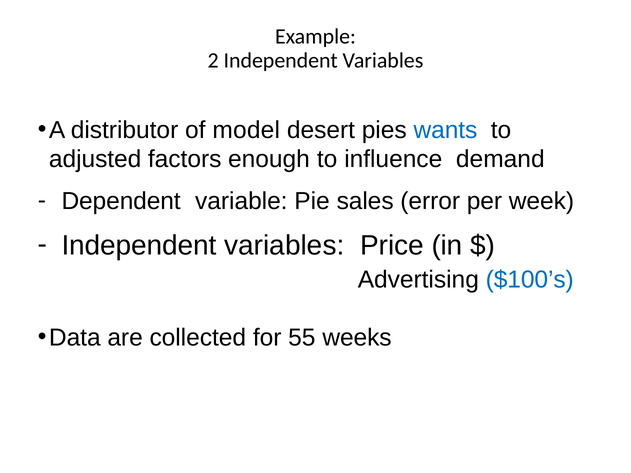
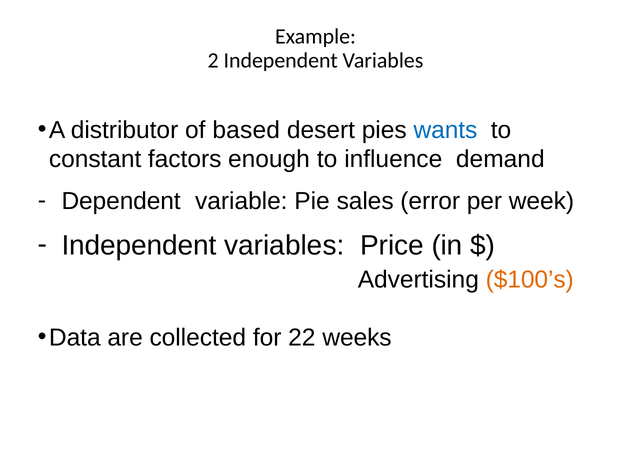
model: model -> based
adjusted: adjusted -> constant
$100’s colour: blue -> orange
55: 55 -> 22
